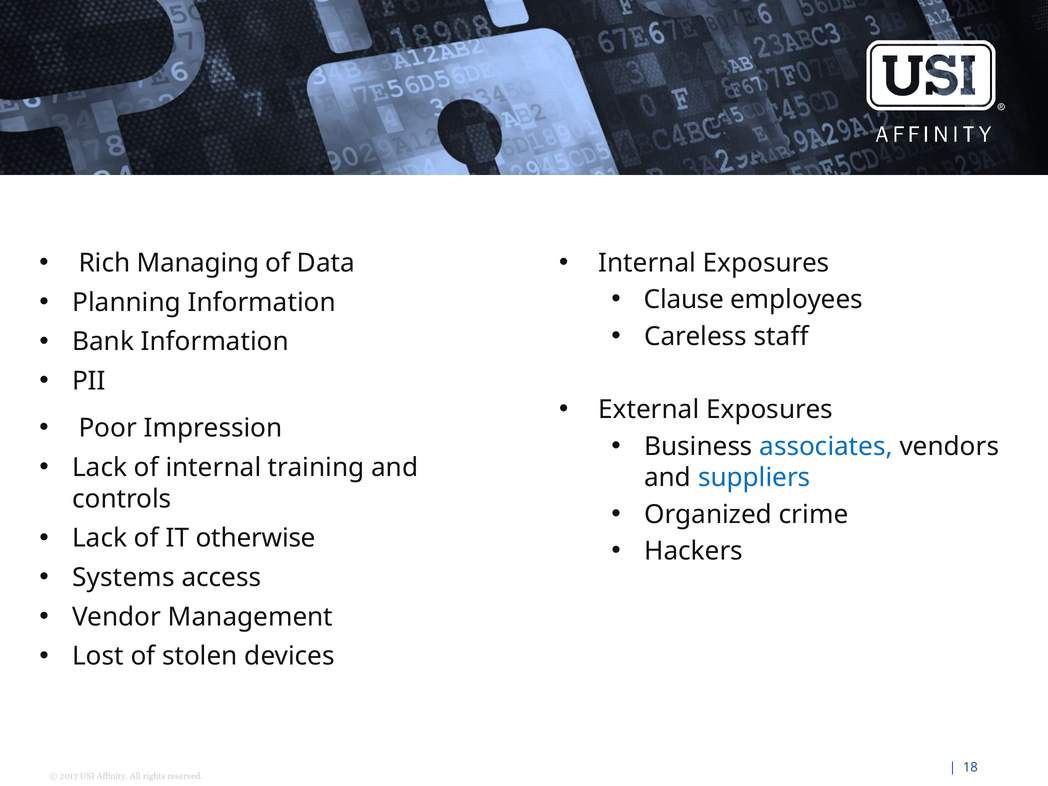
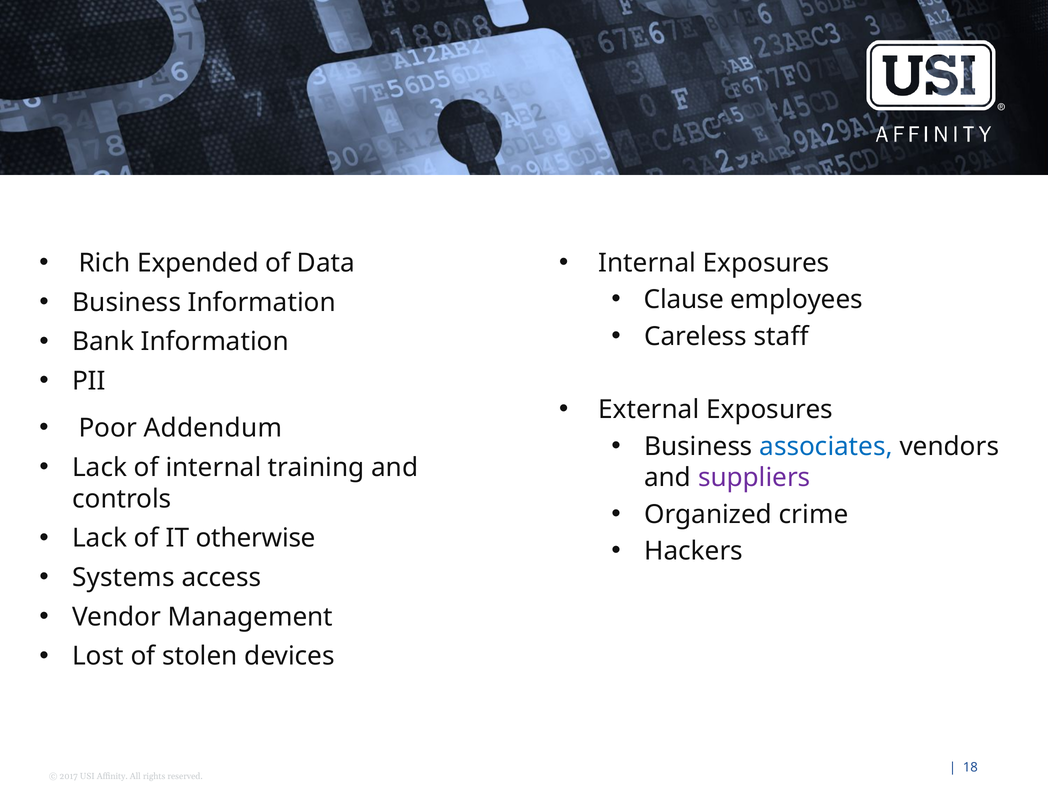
Managing: Managing -> Expended
Planning at (127, 302): Planning -> Business
Impression: Impression -> Addendum
suppliers colour: blue -> purple
